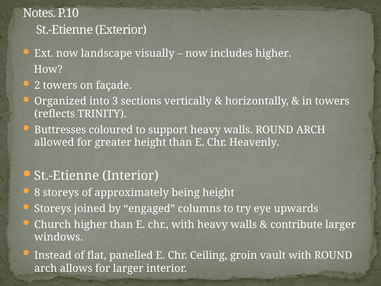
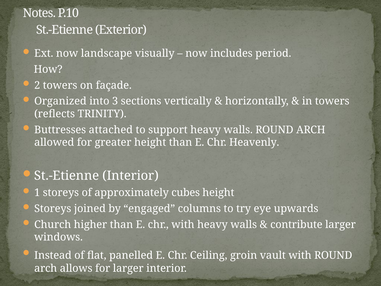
includes higher: higher -> period
coloured: coloured -> attached
8: 8 -> 1
being: being -> cubes
